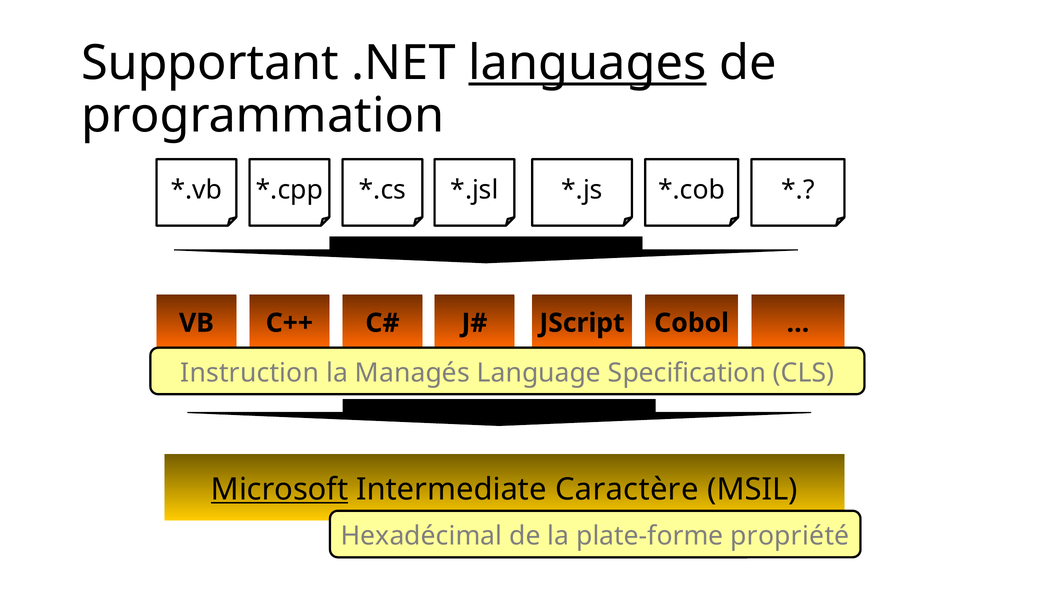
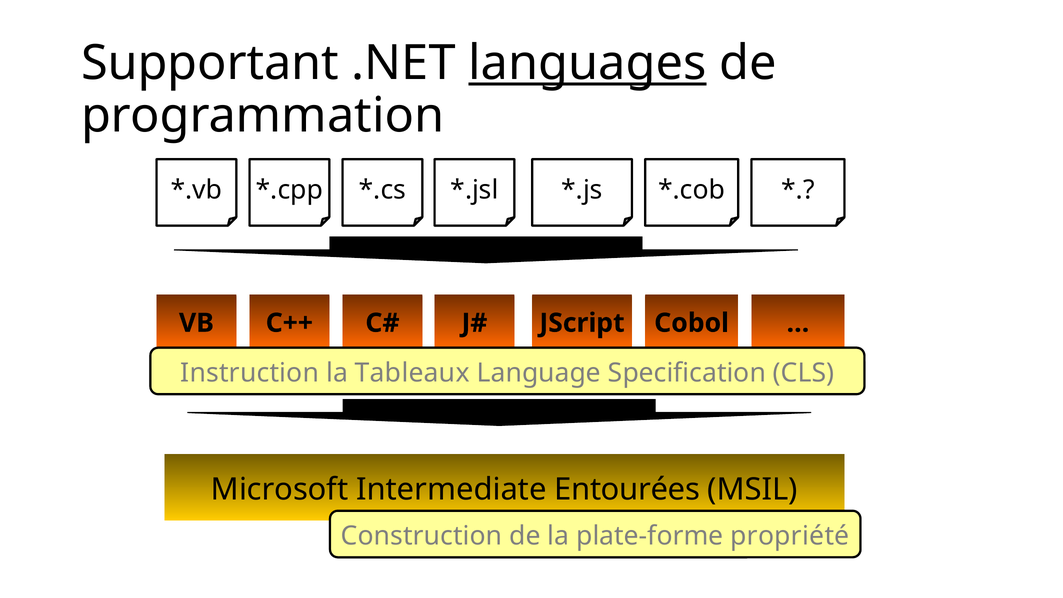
Managés: Managés -> Tableaux
Microsoft underline: present -> none
Caractère: Caractère -> Entourées
Hexadécimal: Hexadécimal -> Construction
